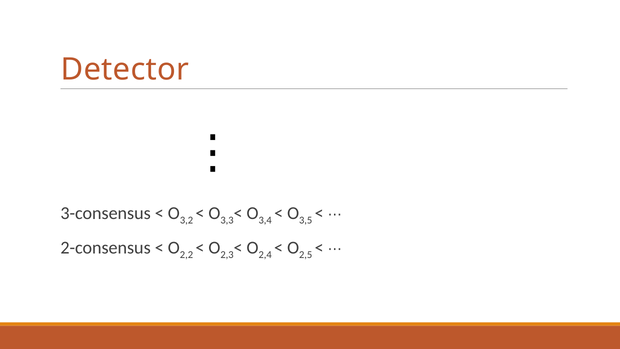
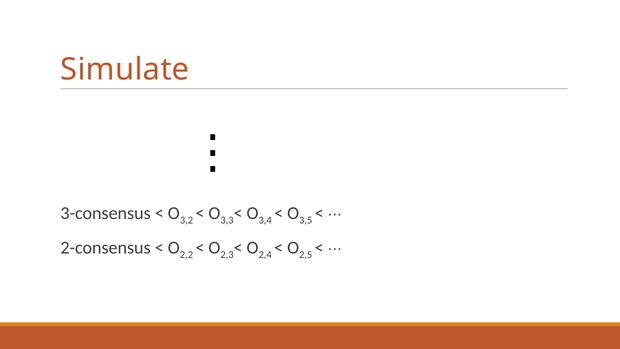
Detector: Detector -> Simulate
